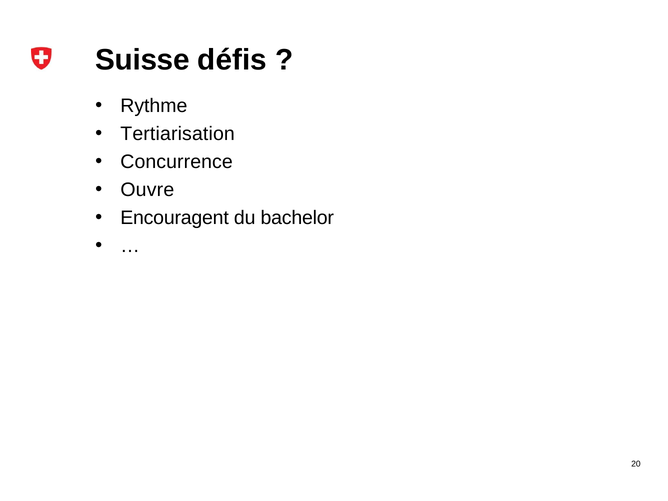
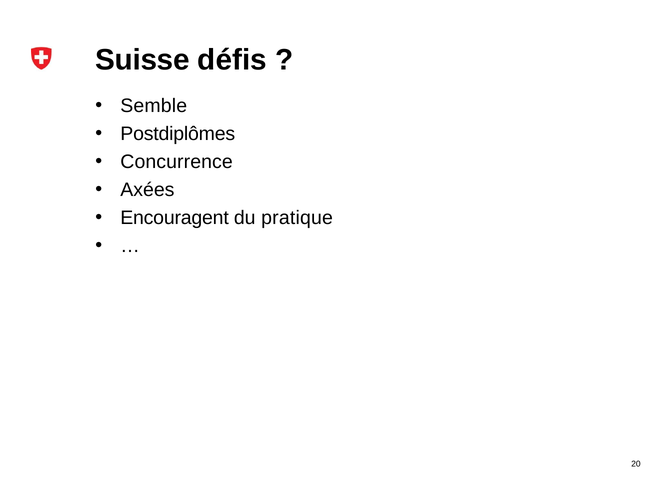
Rythme: Rythme -> Semble
Tertiarisation: Tertiarisation -> Postdiplômes
Ouvre: Ouvre -> Axées
bachelor: bachelor -> pratique
